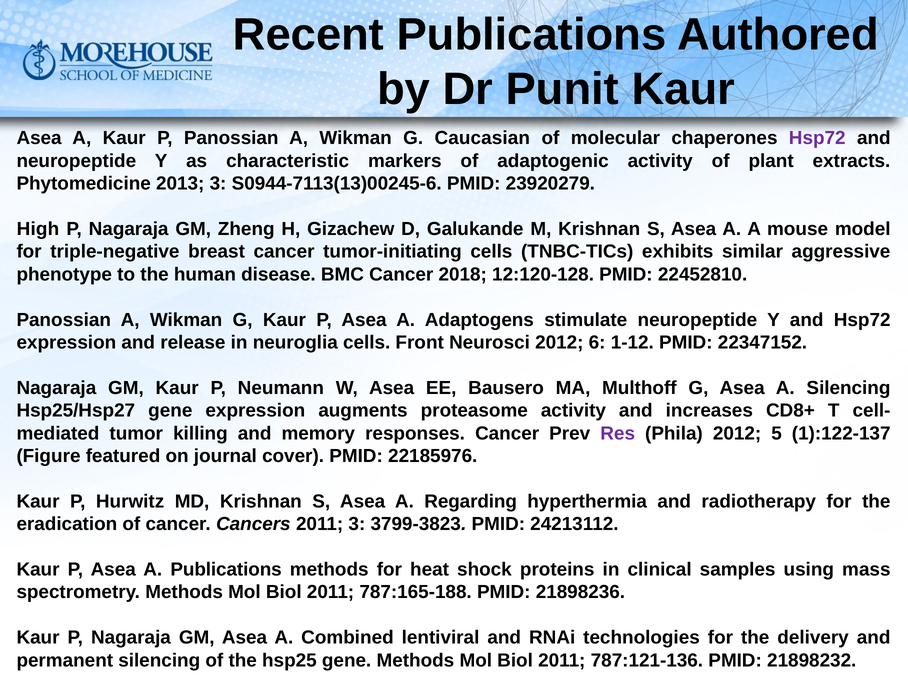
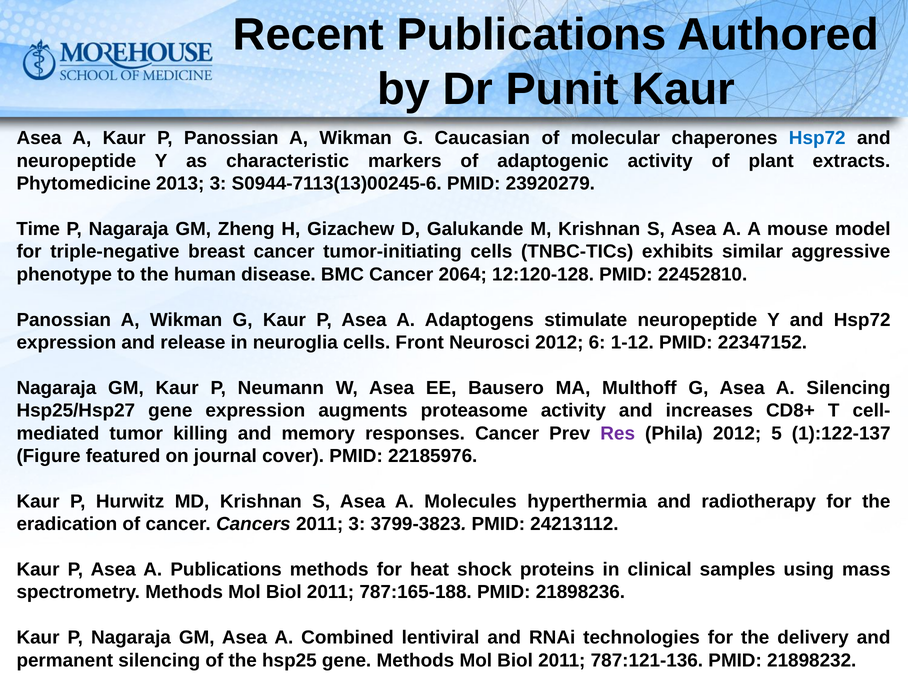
Hsp72 at (817, 138) colour: purple -> blue
High: High -> Time
2018: 2018 -> 2064
Regarding: Regarding -> Molecules
